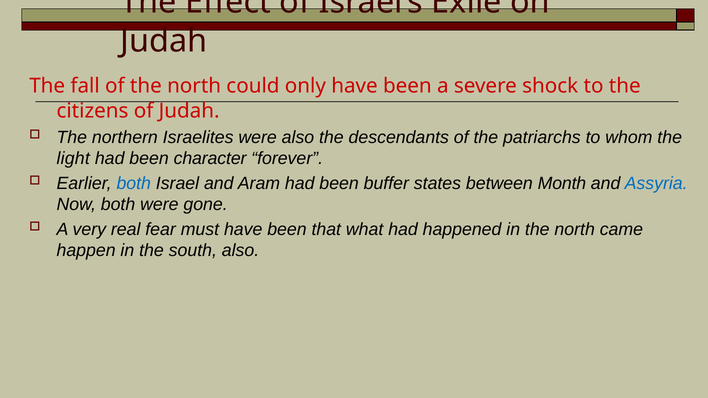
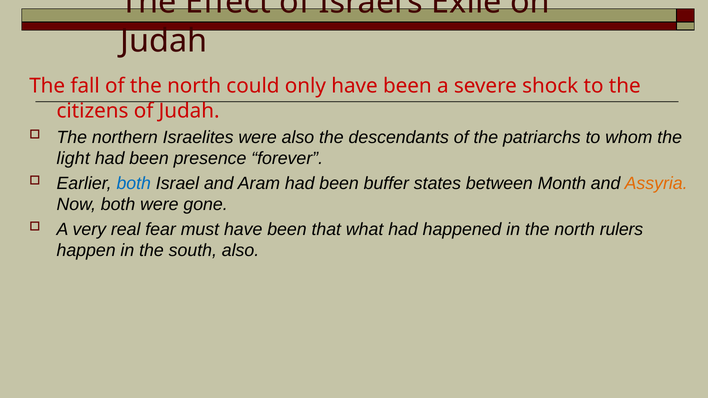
character: character -> presence
Assyria colour: blue -> orange
came: came -> rulers
